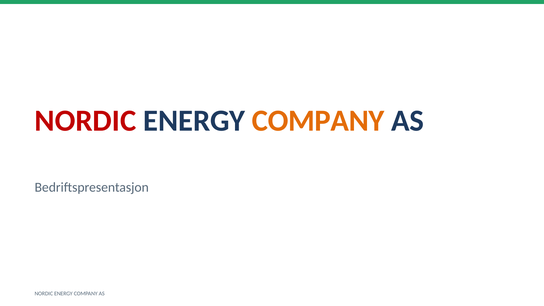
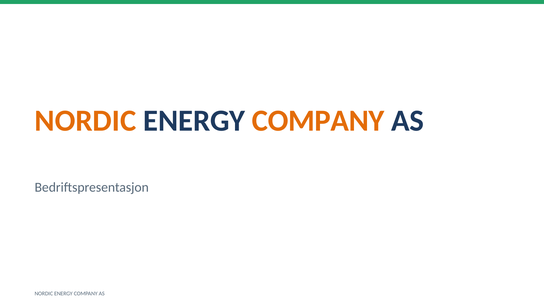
NORDIC at (85, 121) colour: red -> orange
